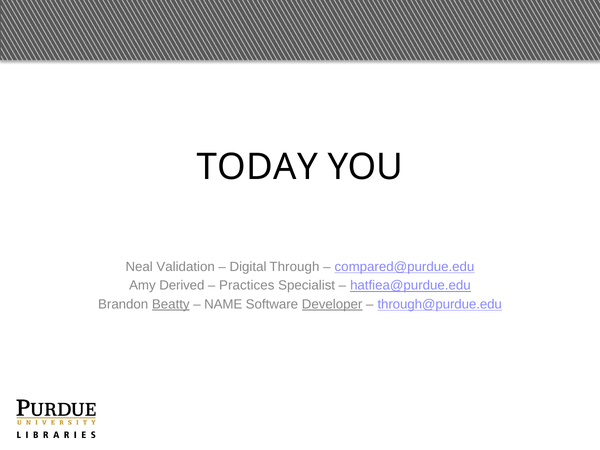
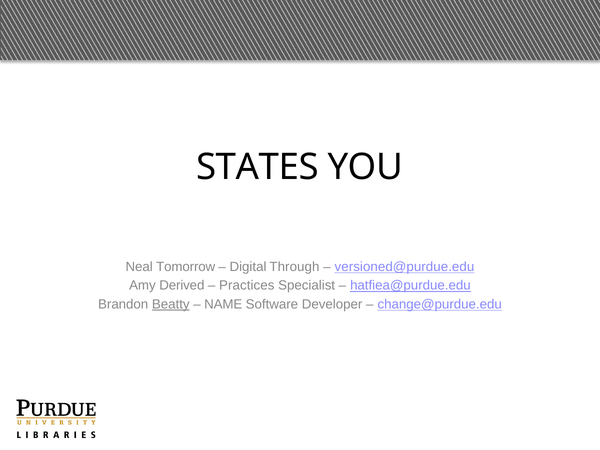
TODAY: TODAY -> STATES
Validation: Validation -> Tomorrow
compared@purdue.edu: compared@purdue.edu -> versioned@purdue.edu
Developer underline: present -> none
through@purdue.edu: through@purdue.edu -> change@purdue.edu
